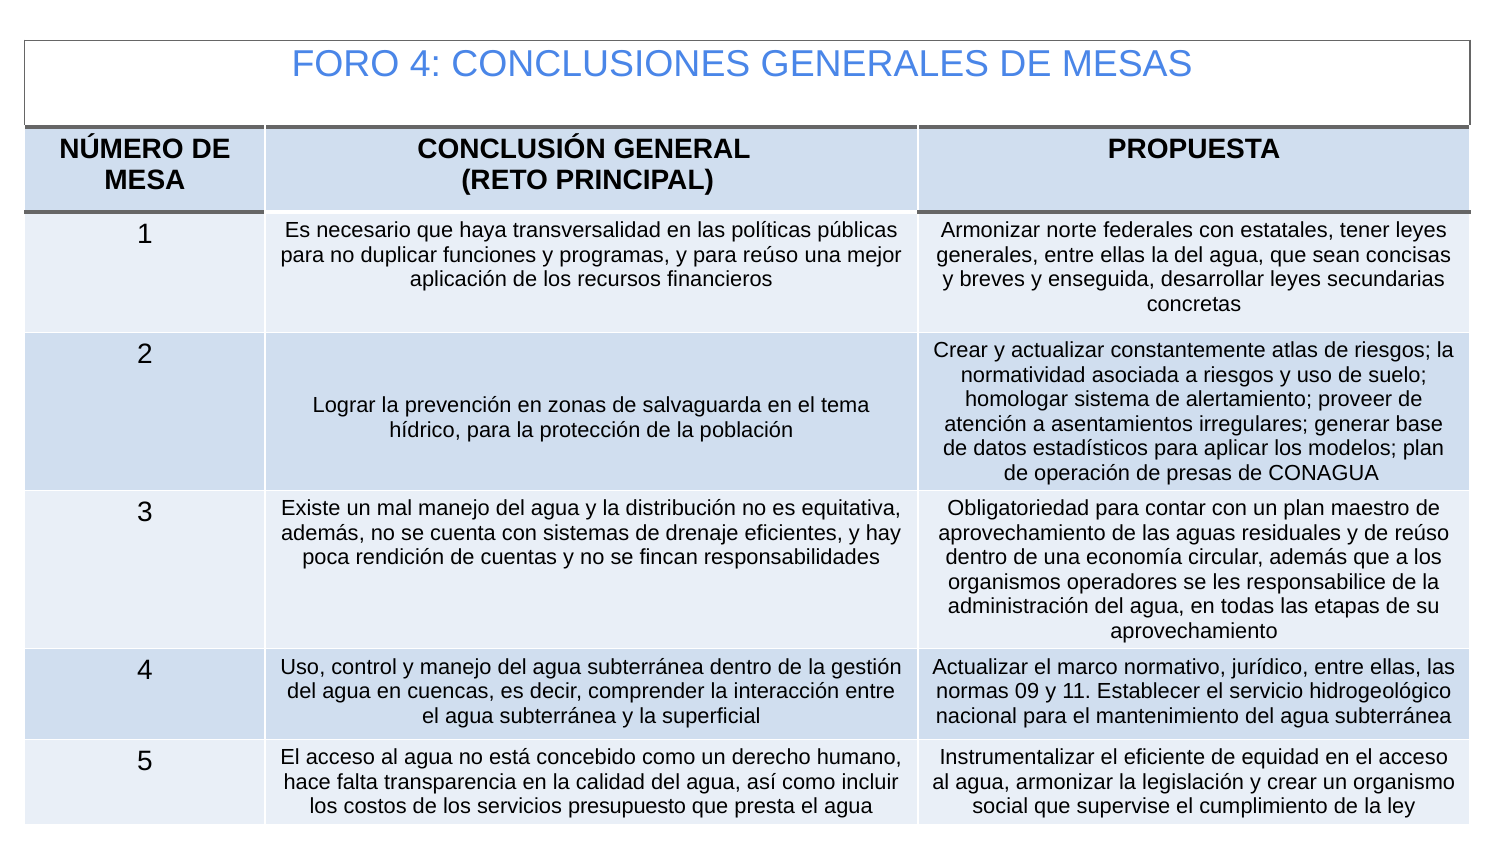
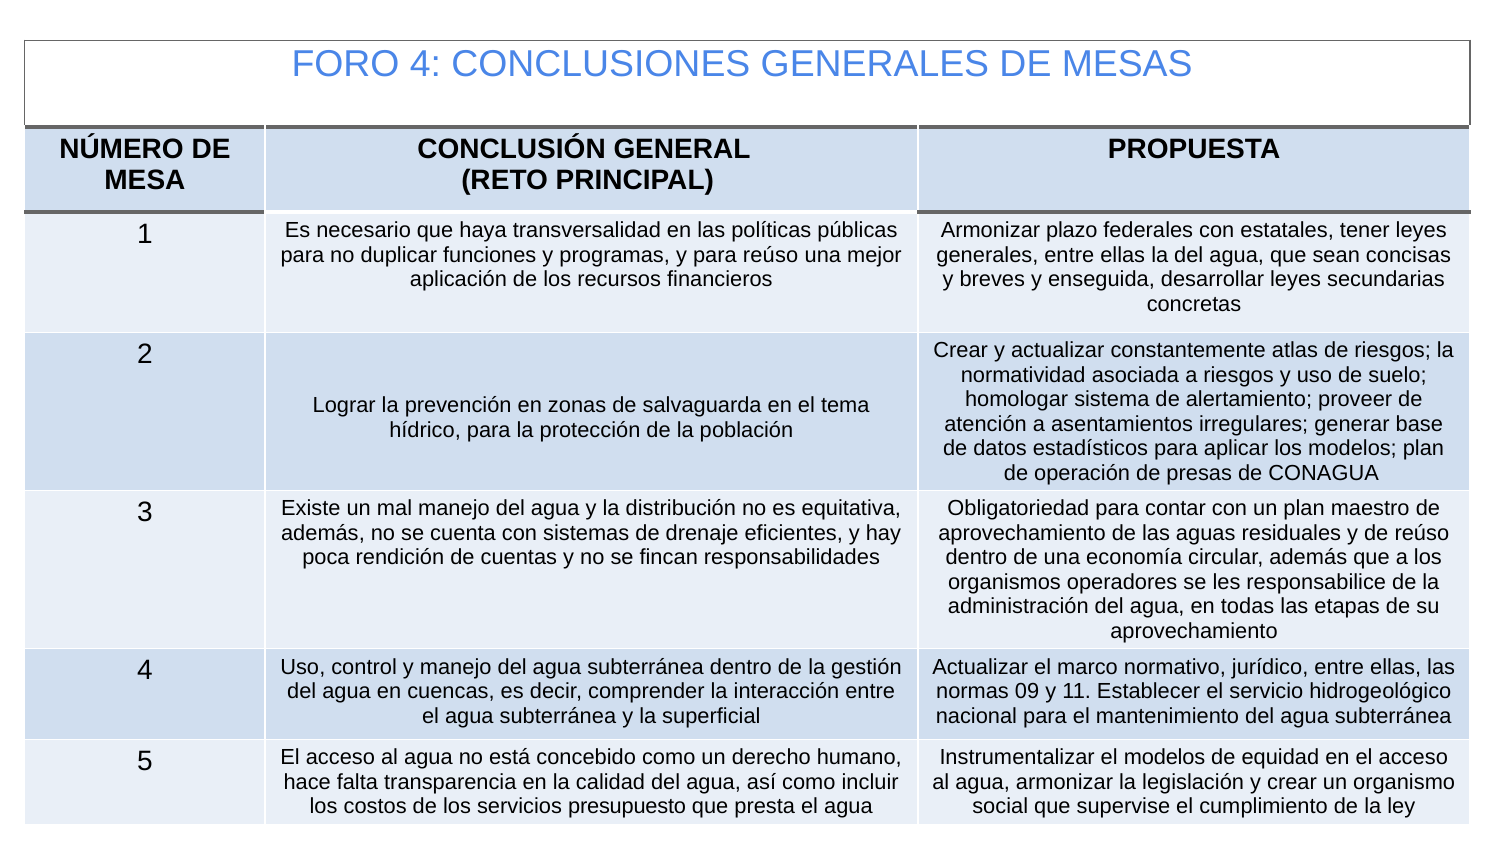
norte: norte -> plazo
el eficiente: eficiente -> modelos
